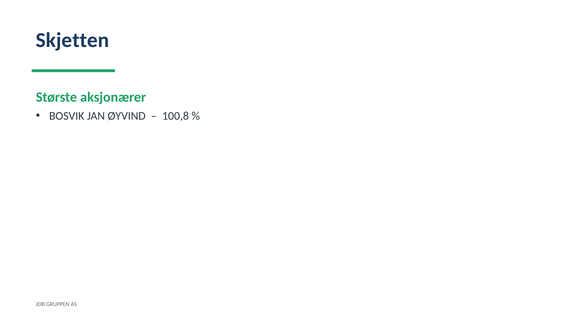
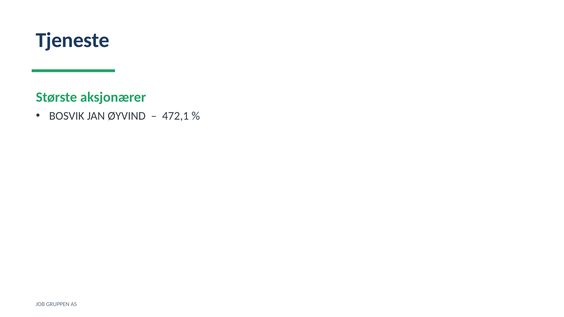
Skjetten: Skjetten -> Tjeneste
100,8: 100,8 -> 472,1
